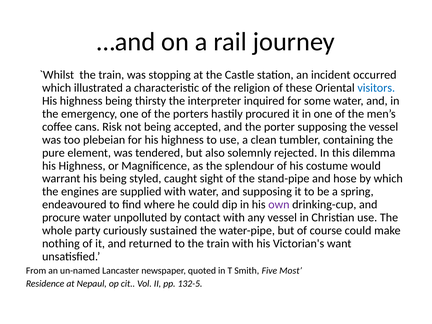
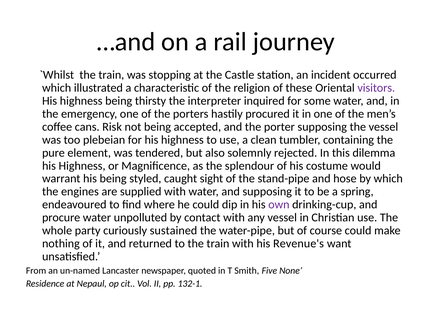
visitors colour: blue -> purple
Victorian's: Victorian's -> Revenue's
Most: Most -> None
132-5: 132-5 -> 132-1
